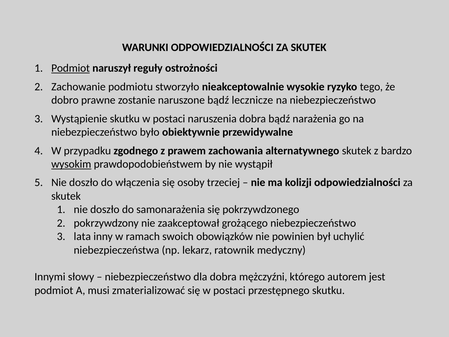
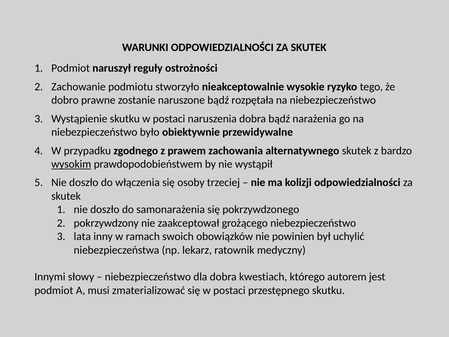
Podmiot at (71, 68) underline: present -> none
lecznicze: lecznicze -> rozpętała
mężczyźni: mężczyźni -> kwestiach
